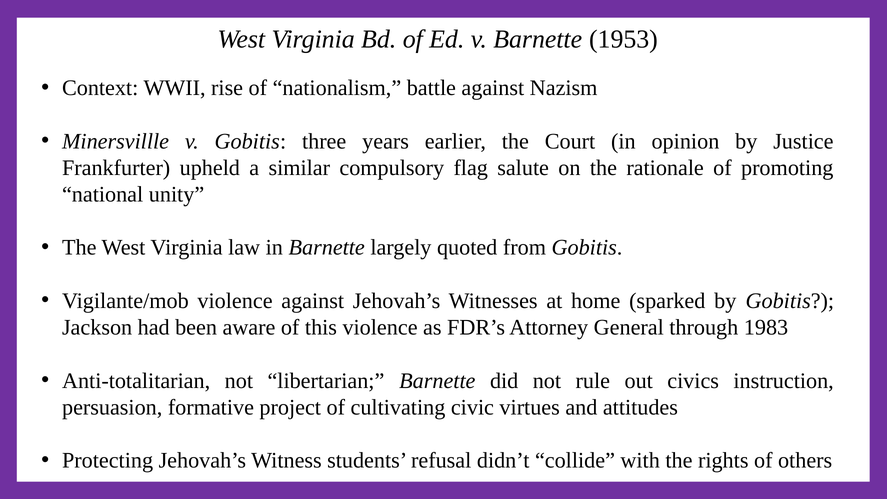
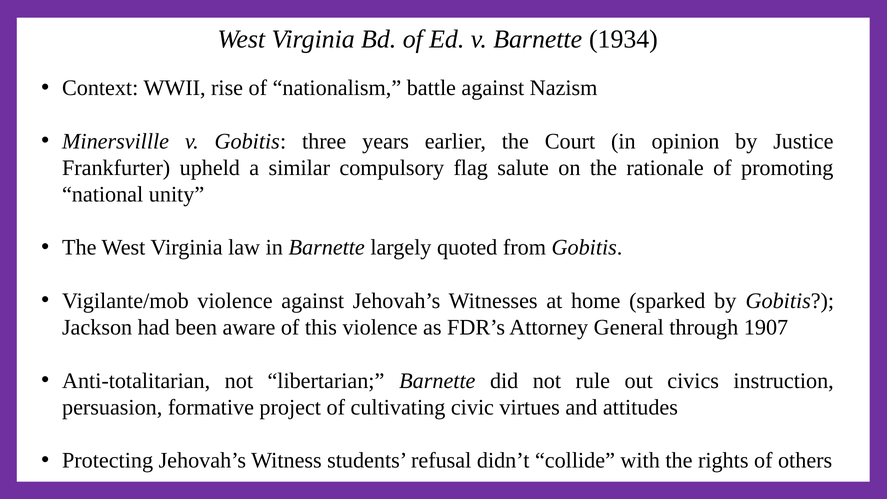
1953: 1953 -> 1934
1983: 1983 -> 1907
